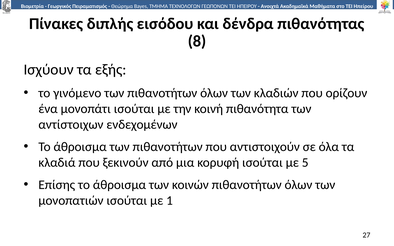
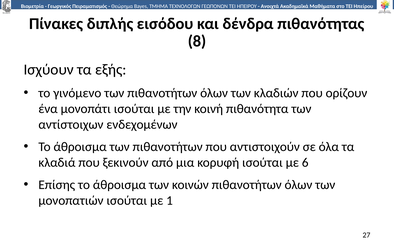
5: 5 -> 6
